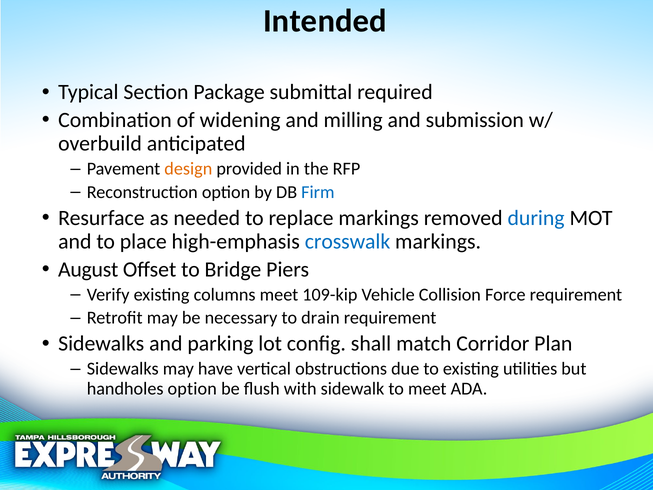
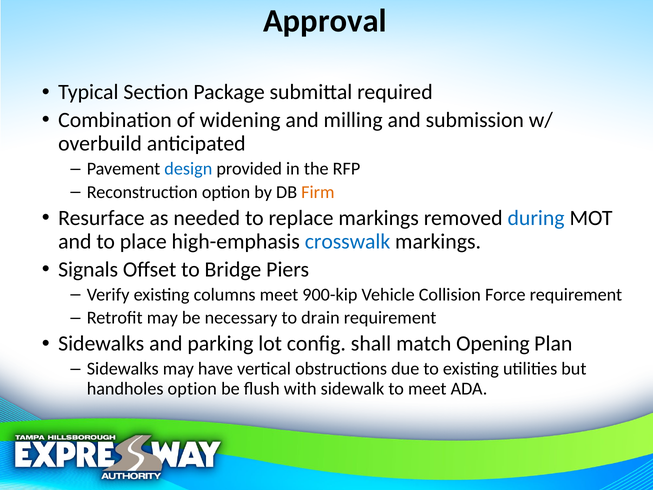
Intended: Intended -> Approval
design colour: orange -> blue
Firm colour: blue -> orange
August: August -> Signals
109-kip: 109-kip -> 900-kip
Corridor: Corridor -> Opening
